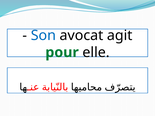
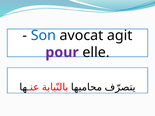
pour colour: green -> purple
